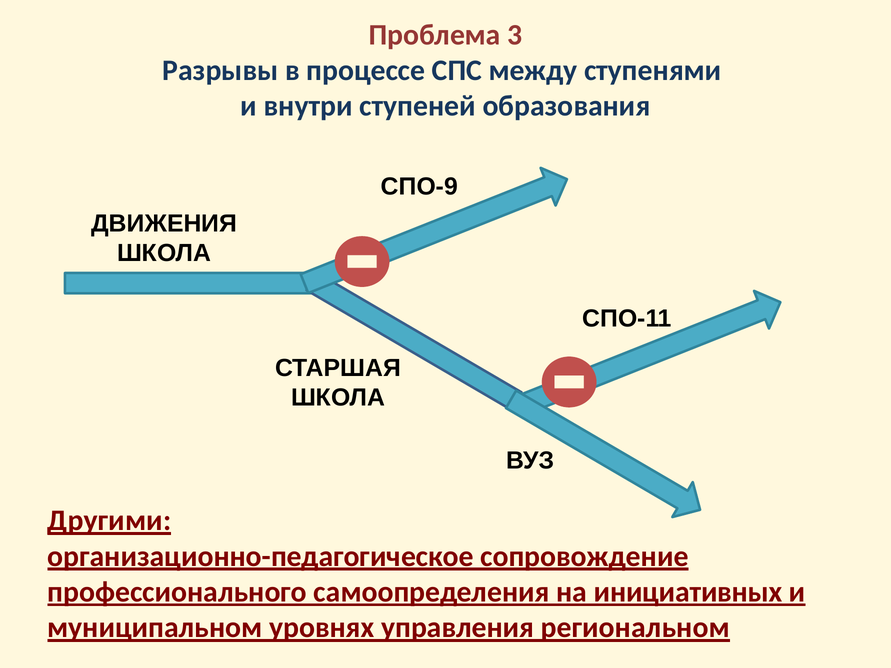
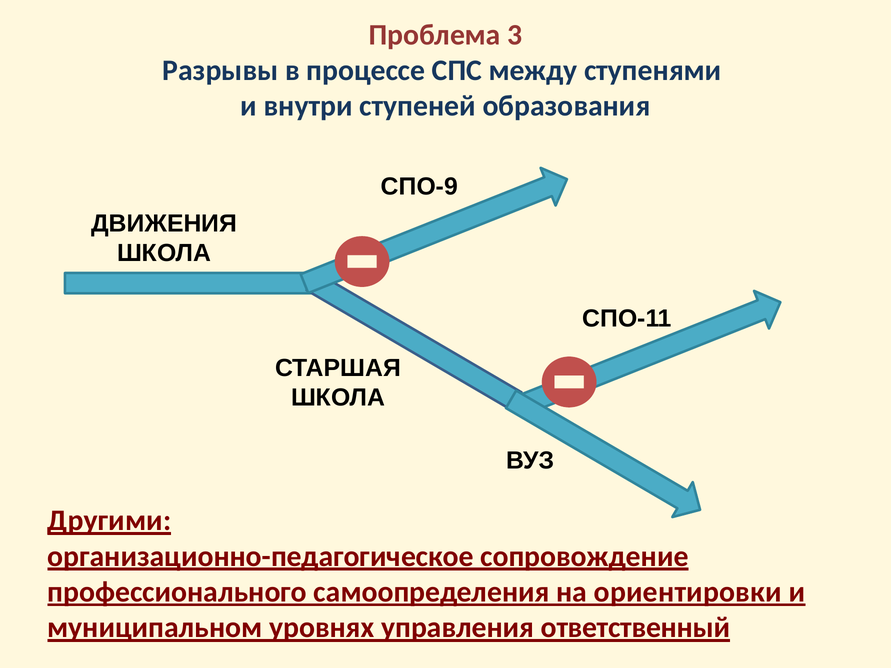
инициативных: инициативных -> ориентировки
региональном: региональном -> ответственный
